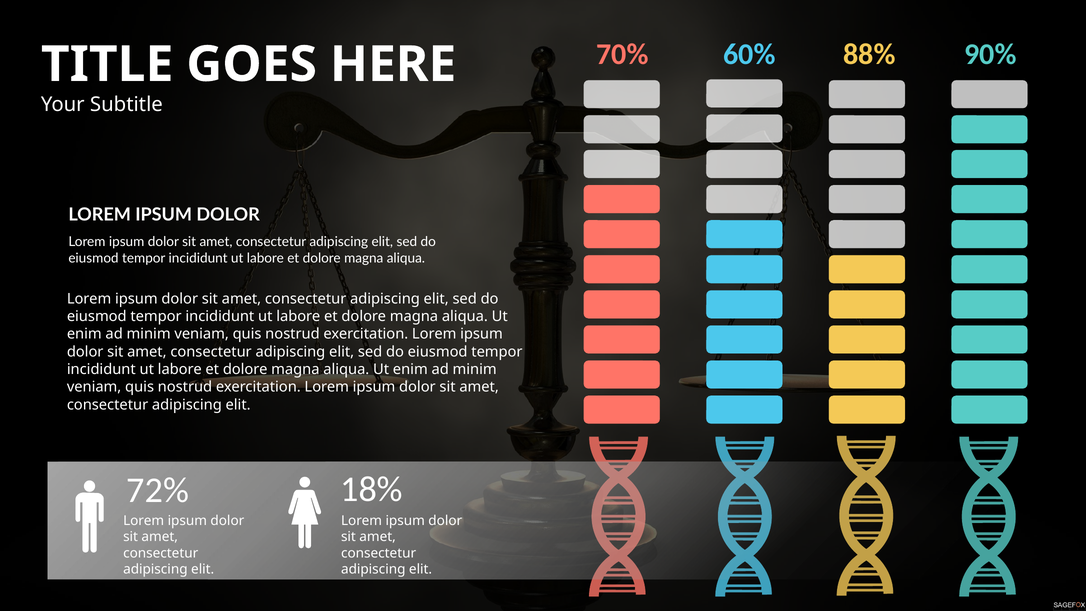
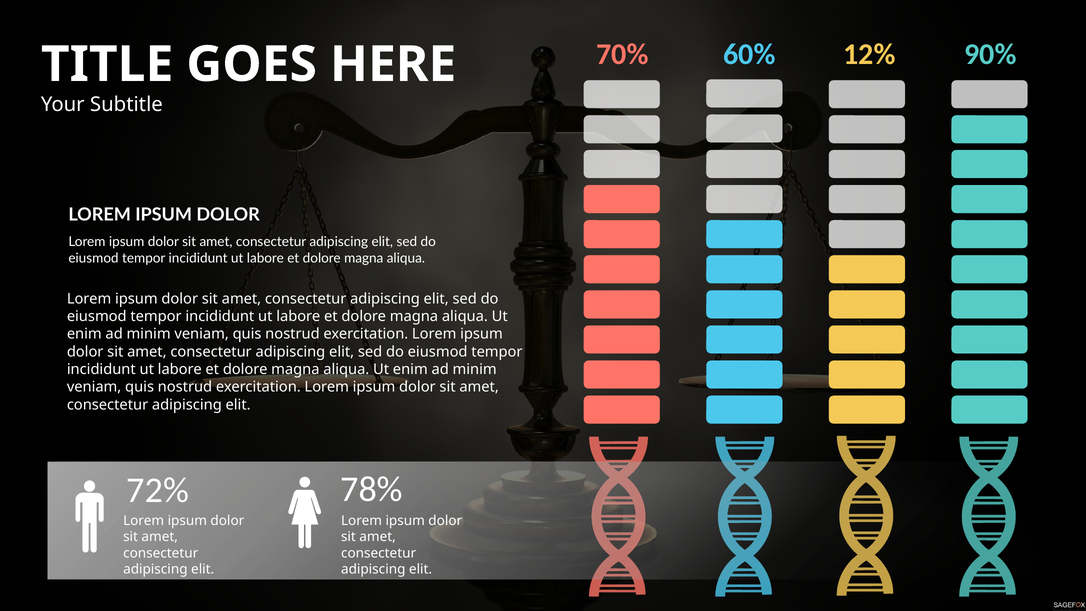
88%: 88% -> 12%
18%: 18% -> 78%
